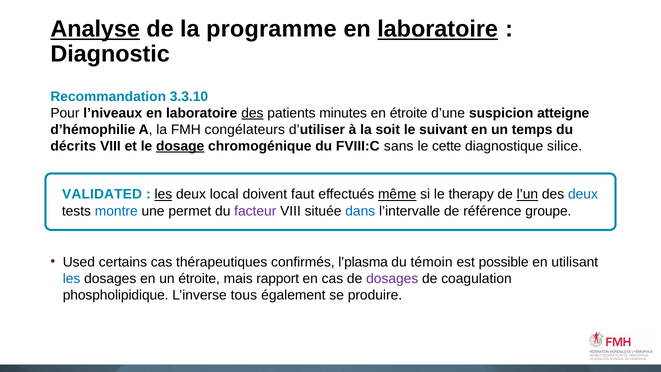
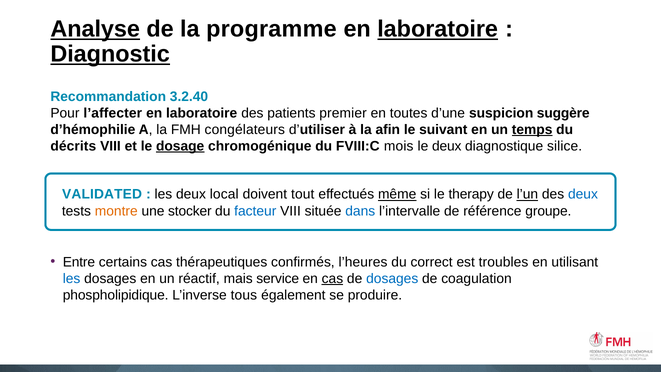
Diagnostic underline: none -> present
3.3.10: 3.3.10 -> 3.2.40
l’niveaux: l’niveaux -> l’affecter
des at (252, 113) underline: present -> none
minutes: minutes -> premier
en étroite: étroite -> toutes
atteigne: atteigne -> suggère
soit: soit -> afin
temps underline: none -> present
sans: sans -> mois
le cette: cette -> deux
les at (163, 194) underline: present -> none
faut: faut -> tout
montre colour: blue -> orange
permet: permet -> stocker
facteur colour: purple -> blue
Used: Used -> Entre
l’plasma: l’plasma -> l’heures
témoin: témoin -> correct
possible: possible -> troubles
un étroite: étroite -> réactif
rapport: rapport -> service
cas at (332, 278) underline: none -> present
dosages at (392, 278) colour: purple -> blue
